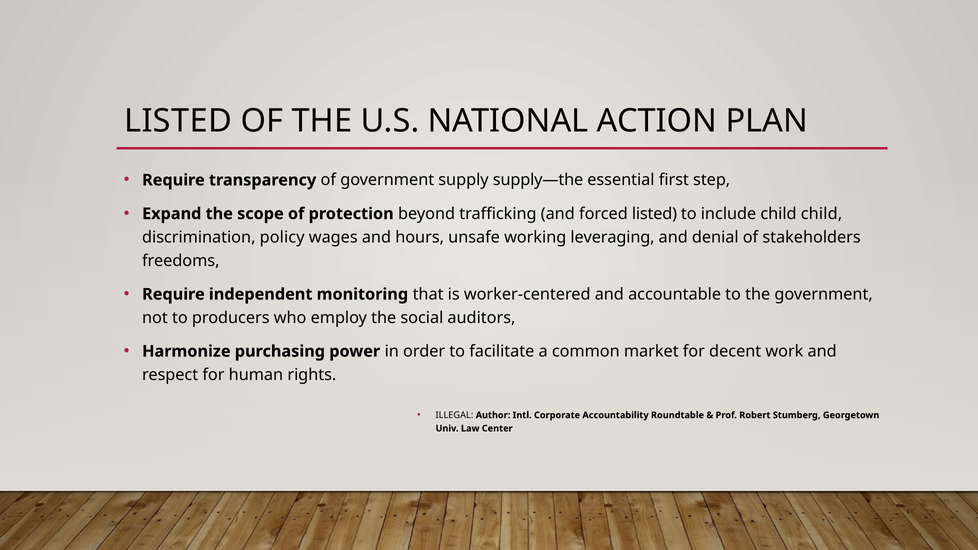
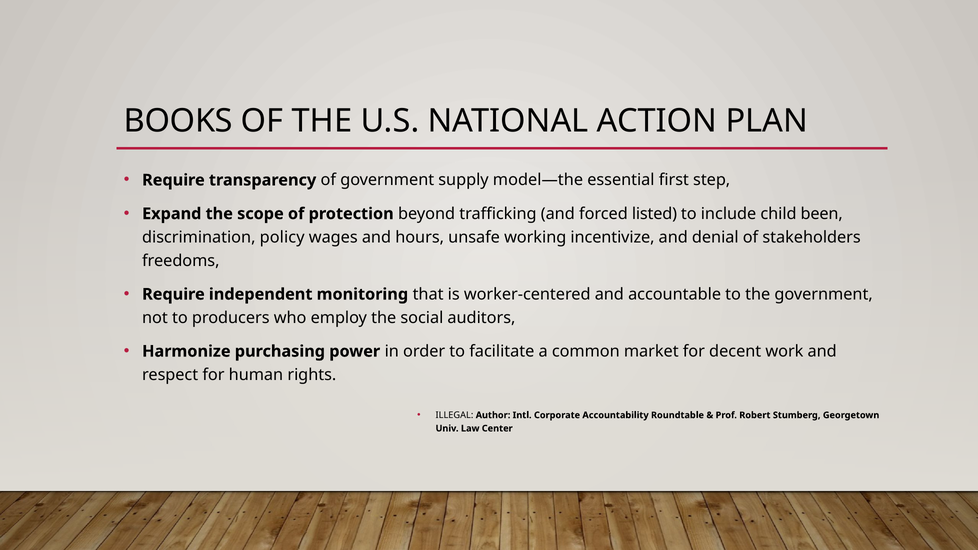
LISTED at (178, 121): LISTED -> BOOKS
supply—the: supply—the -> model—the
child child: child -> been
leveraging: leveraging -> incentivize
